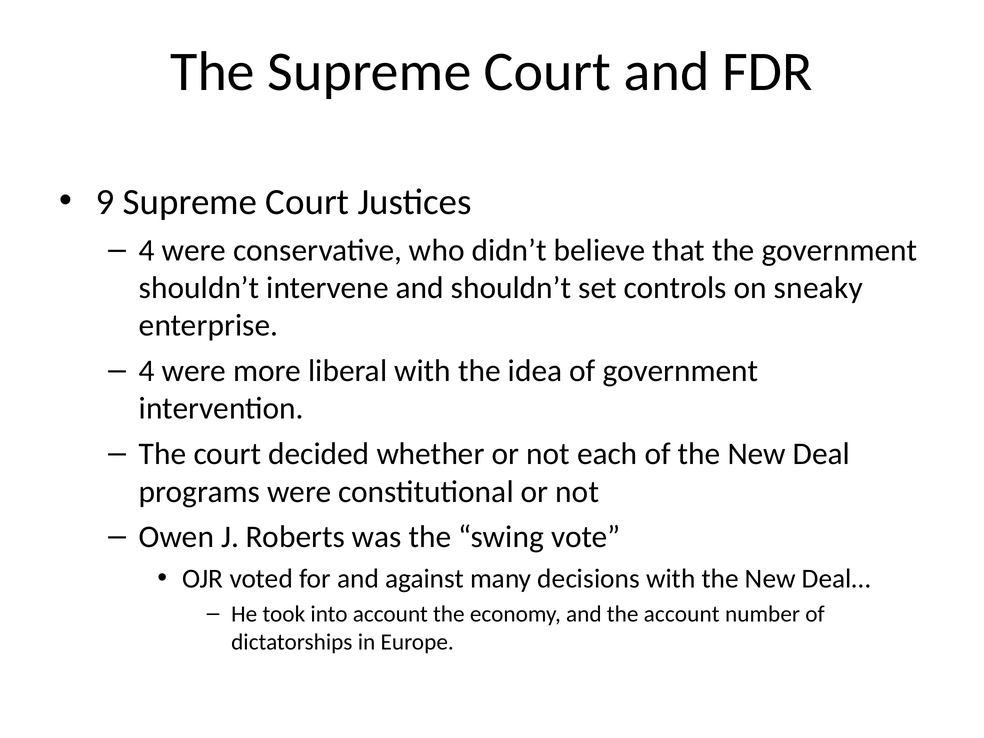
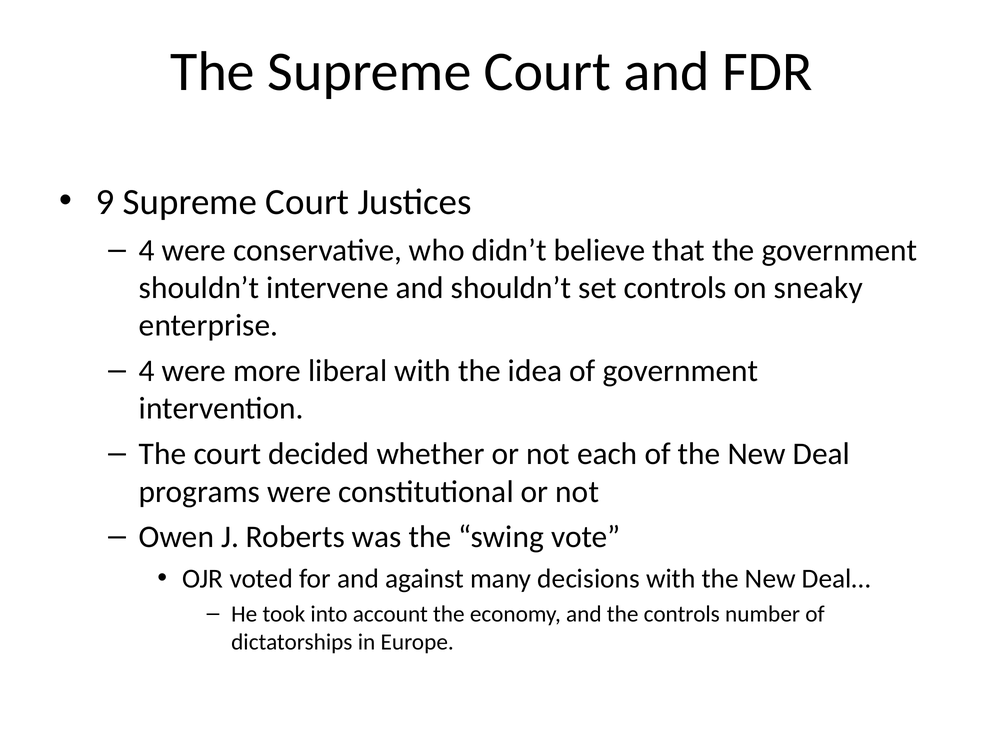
the account: account -> controls
